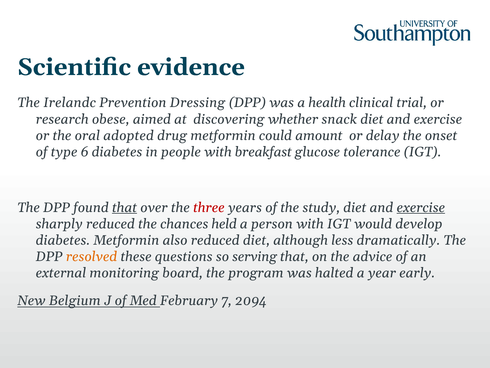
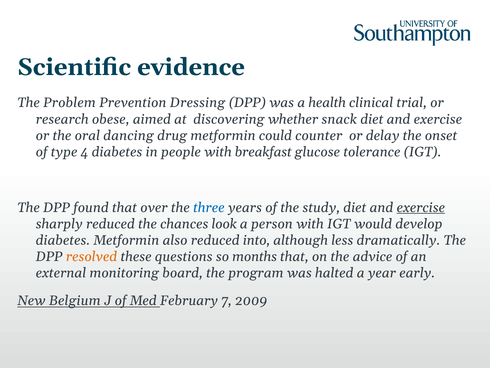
Irelandc: Irelandc -> Problem
adopted: adopted -> dancing
amount: amount -> counter
6: 6 -> 4
that at (125, 207) underline: present -> none
three colour: red -> blue
held: held -> look
reduced diet: diet -> into
serving: serving -> months
2094: 2094 -> 2009
